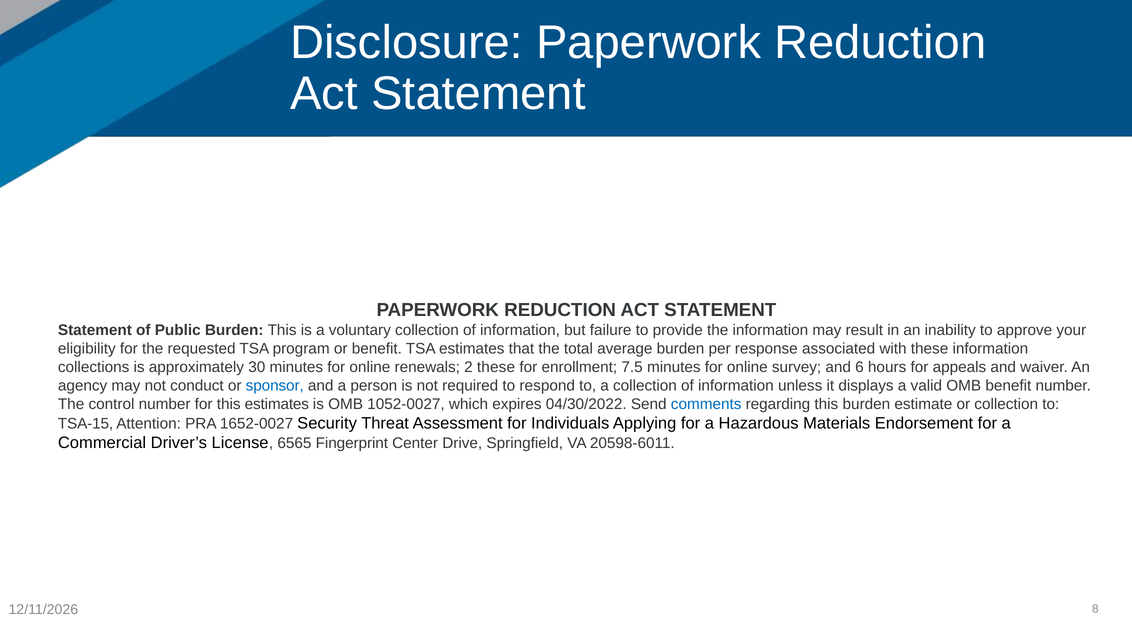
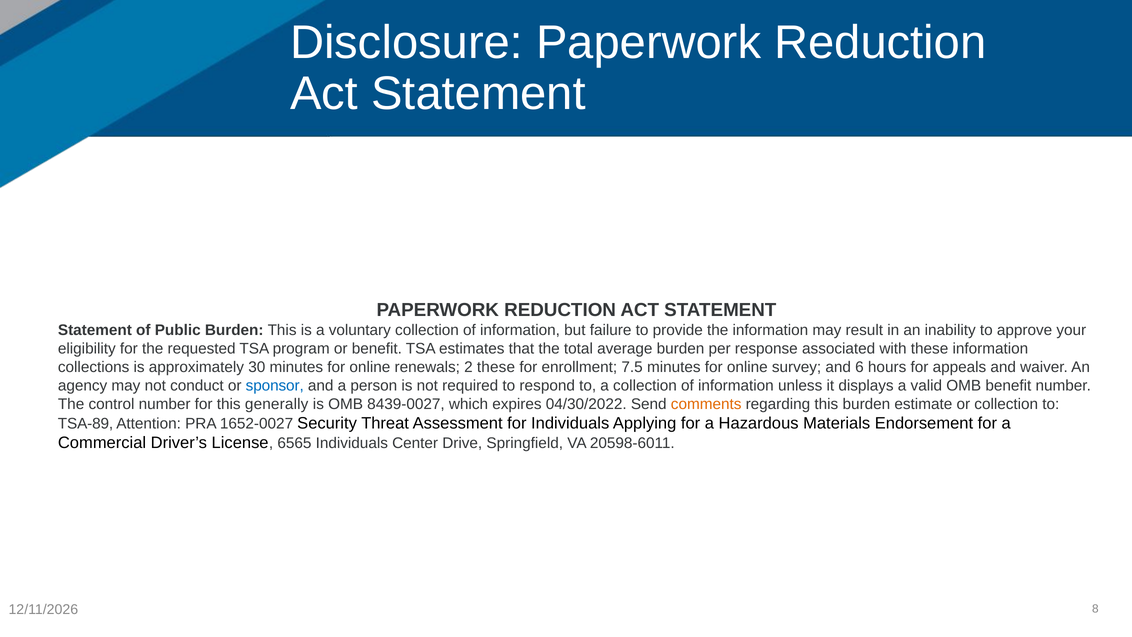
this estimates: estimates -> generally
1052-0027: 1052-0027 -> 8439-0027
comments colour: blue -> orange
TSA-15: TSA-15 -> TSA-89
6565 Fingerprint: Fingerprint -> Individuals
